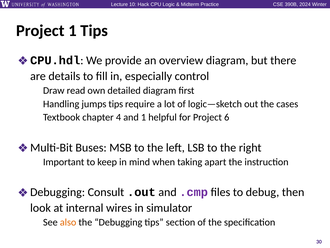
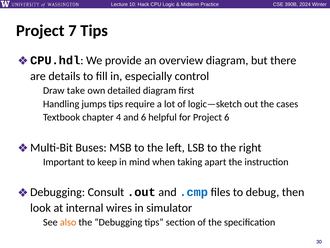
Project 1: 1 -> 7
read: read -> take
and 1: 1 -> 6
.cmp colour: purple -> blue
